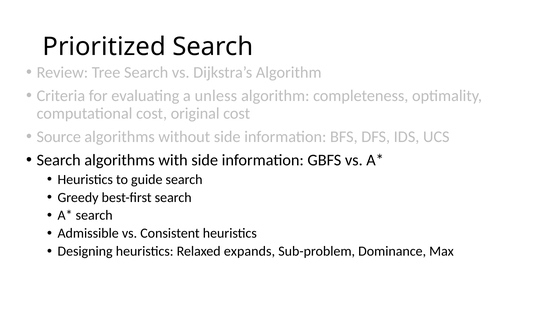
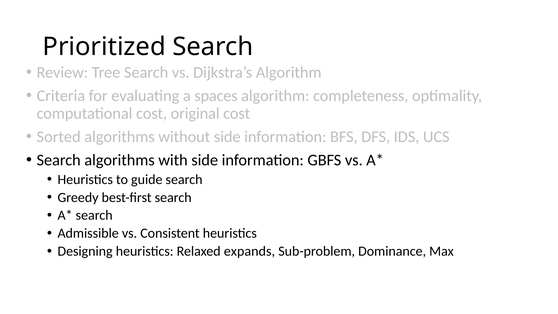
unless: unless -> spaces
Source: Source -> Sorted
